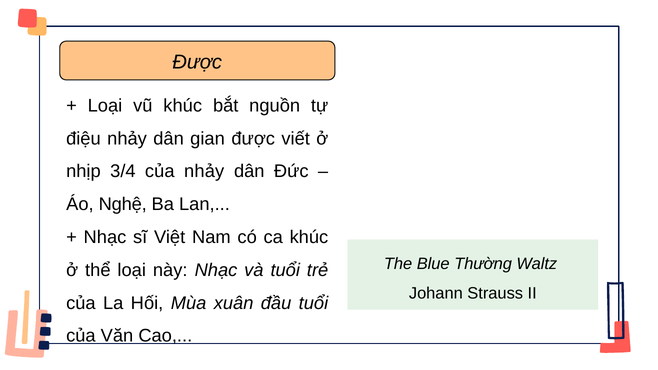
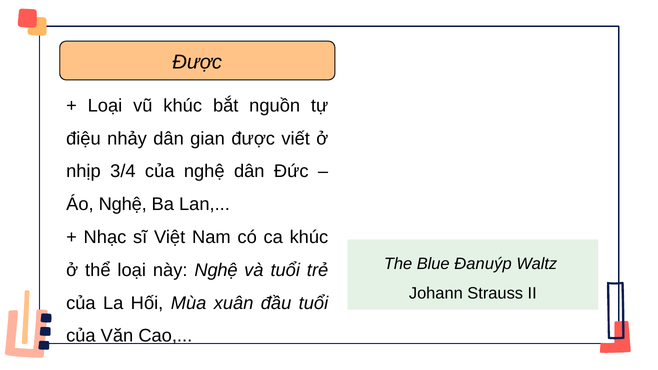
của nhảy: nhảy -> nghệ
Thường: Thường -> Đanuýp
này Nhạc: Nhạc -> Nghệ
